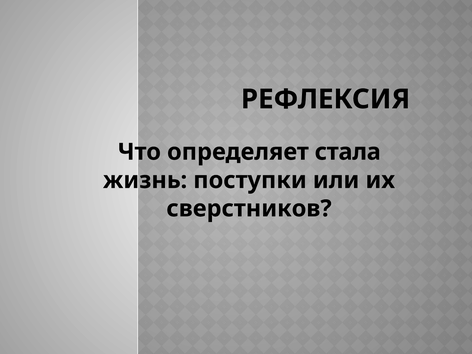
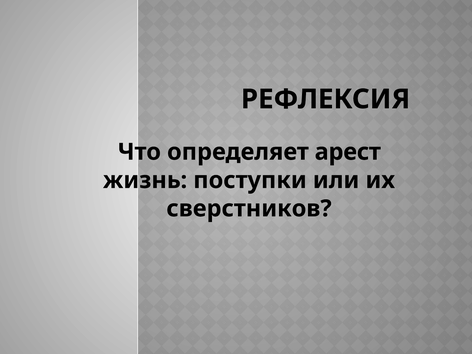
стала: стала -> арест
